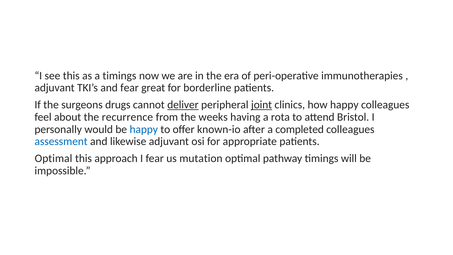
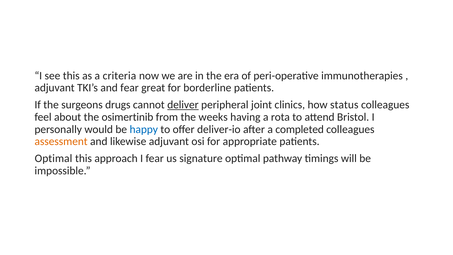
a timings: timings -> criteria
joint underline: present -> none
how happy: happy -> status
recurrence: recurrence -> osimertinib
known-io: known-io -> deliver-io
assessment colour: blue -> orange
mutation: mutation -> signature
